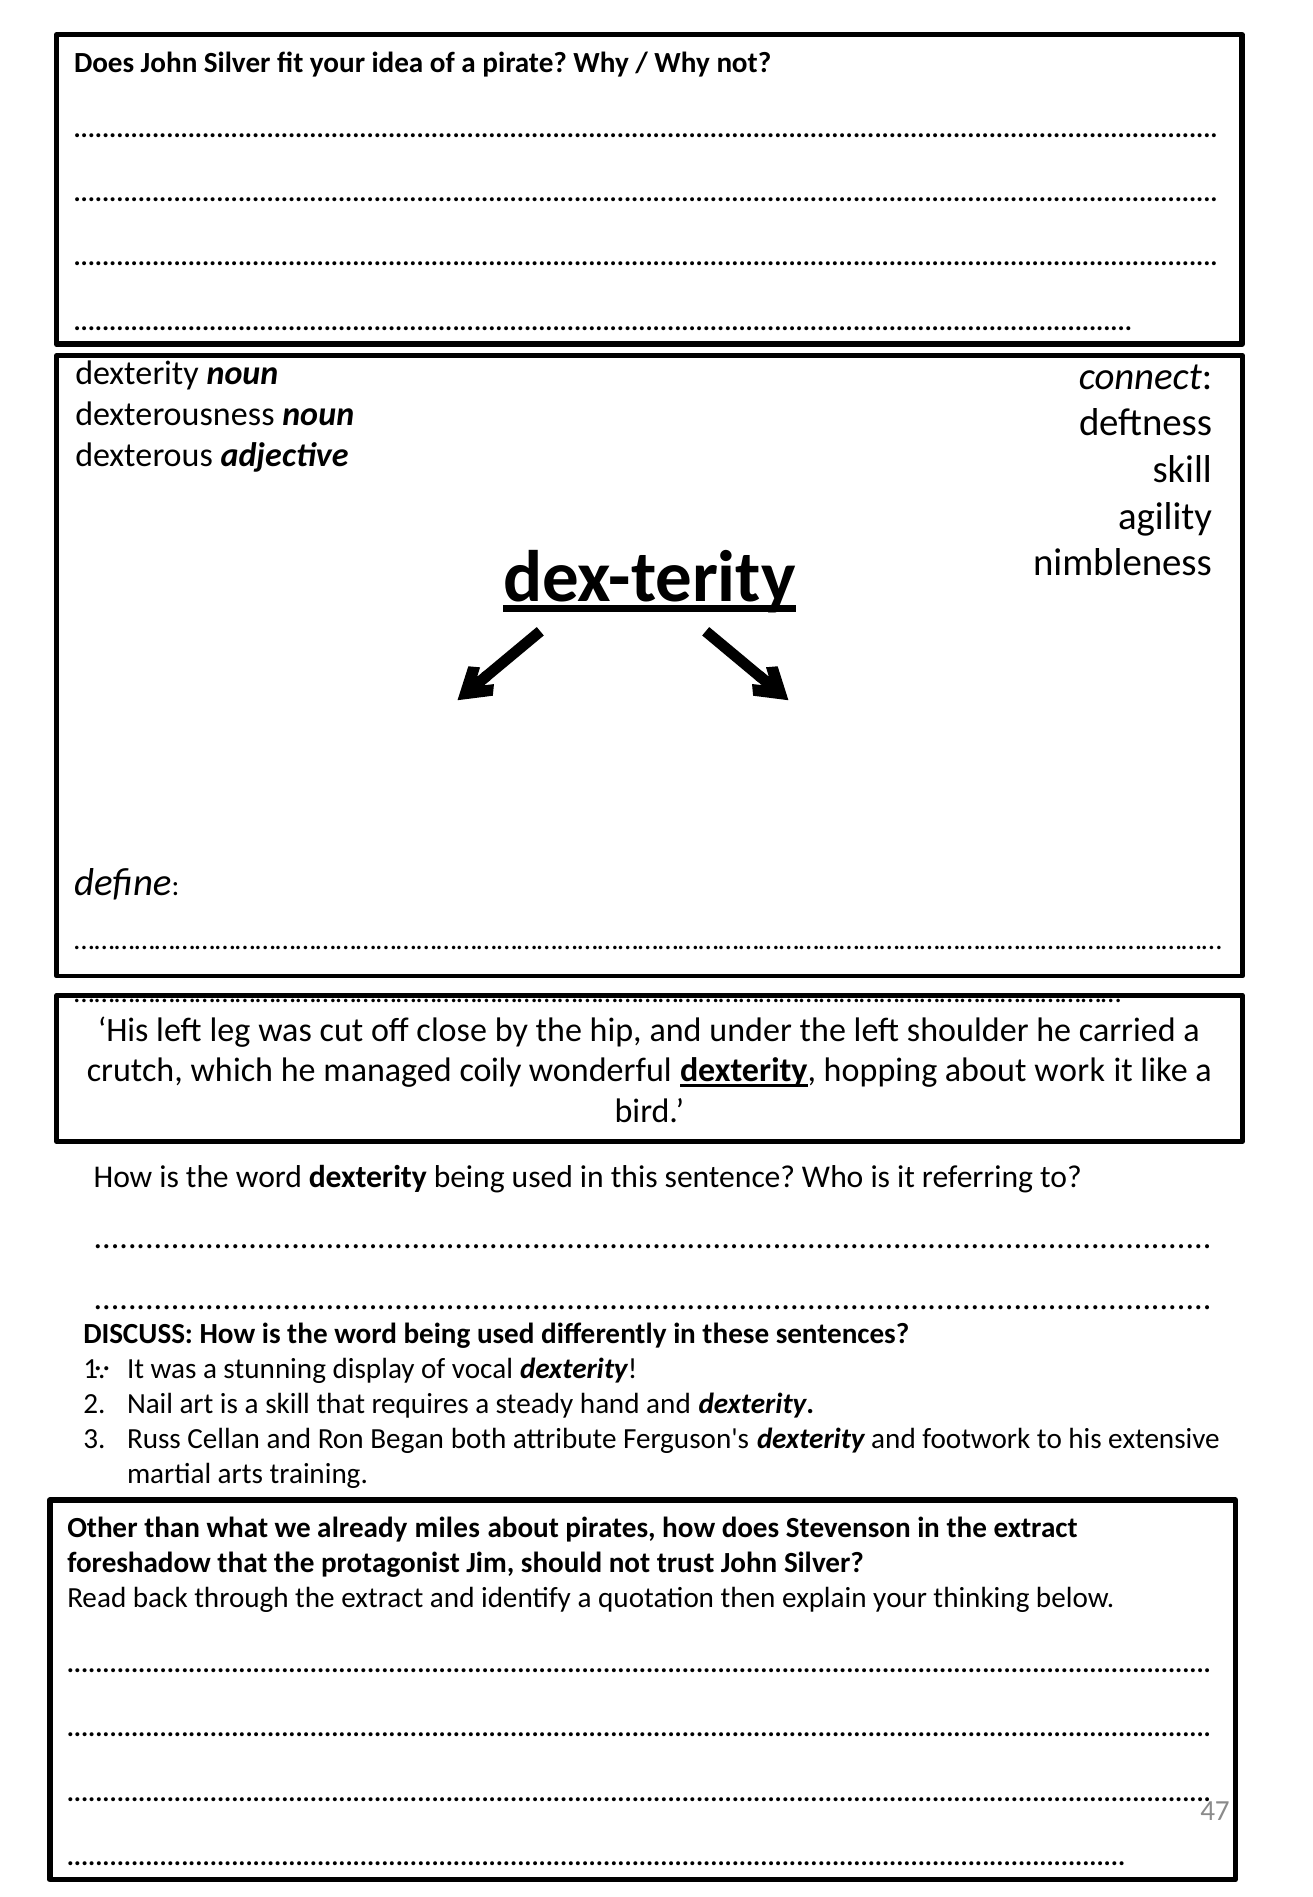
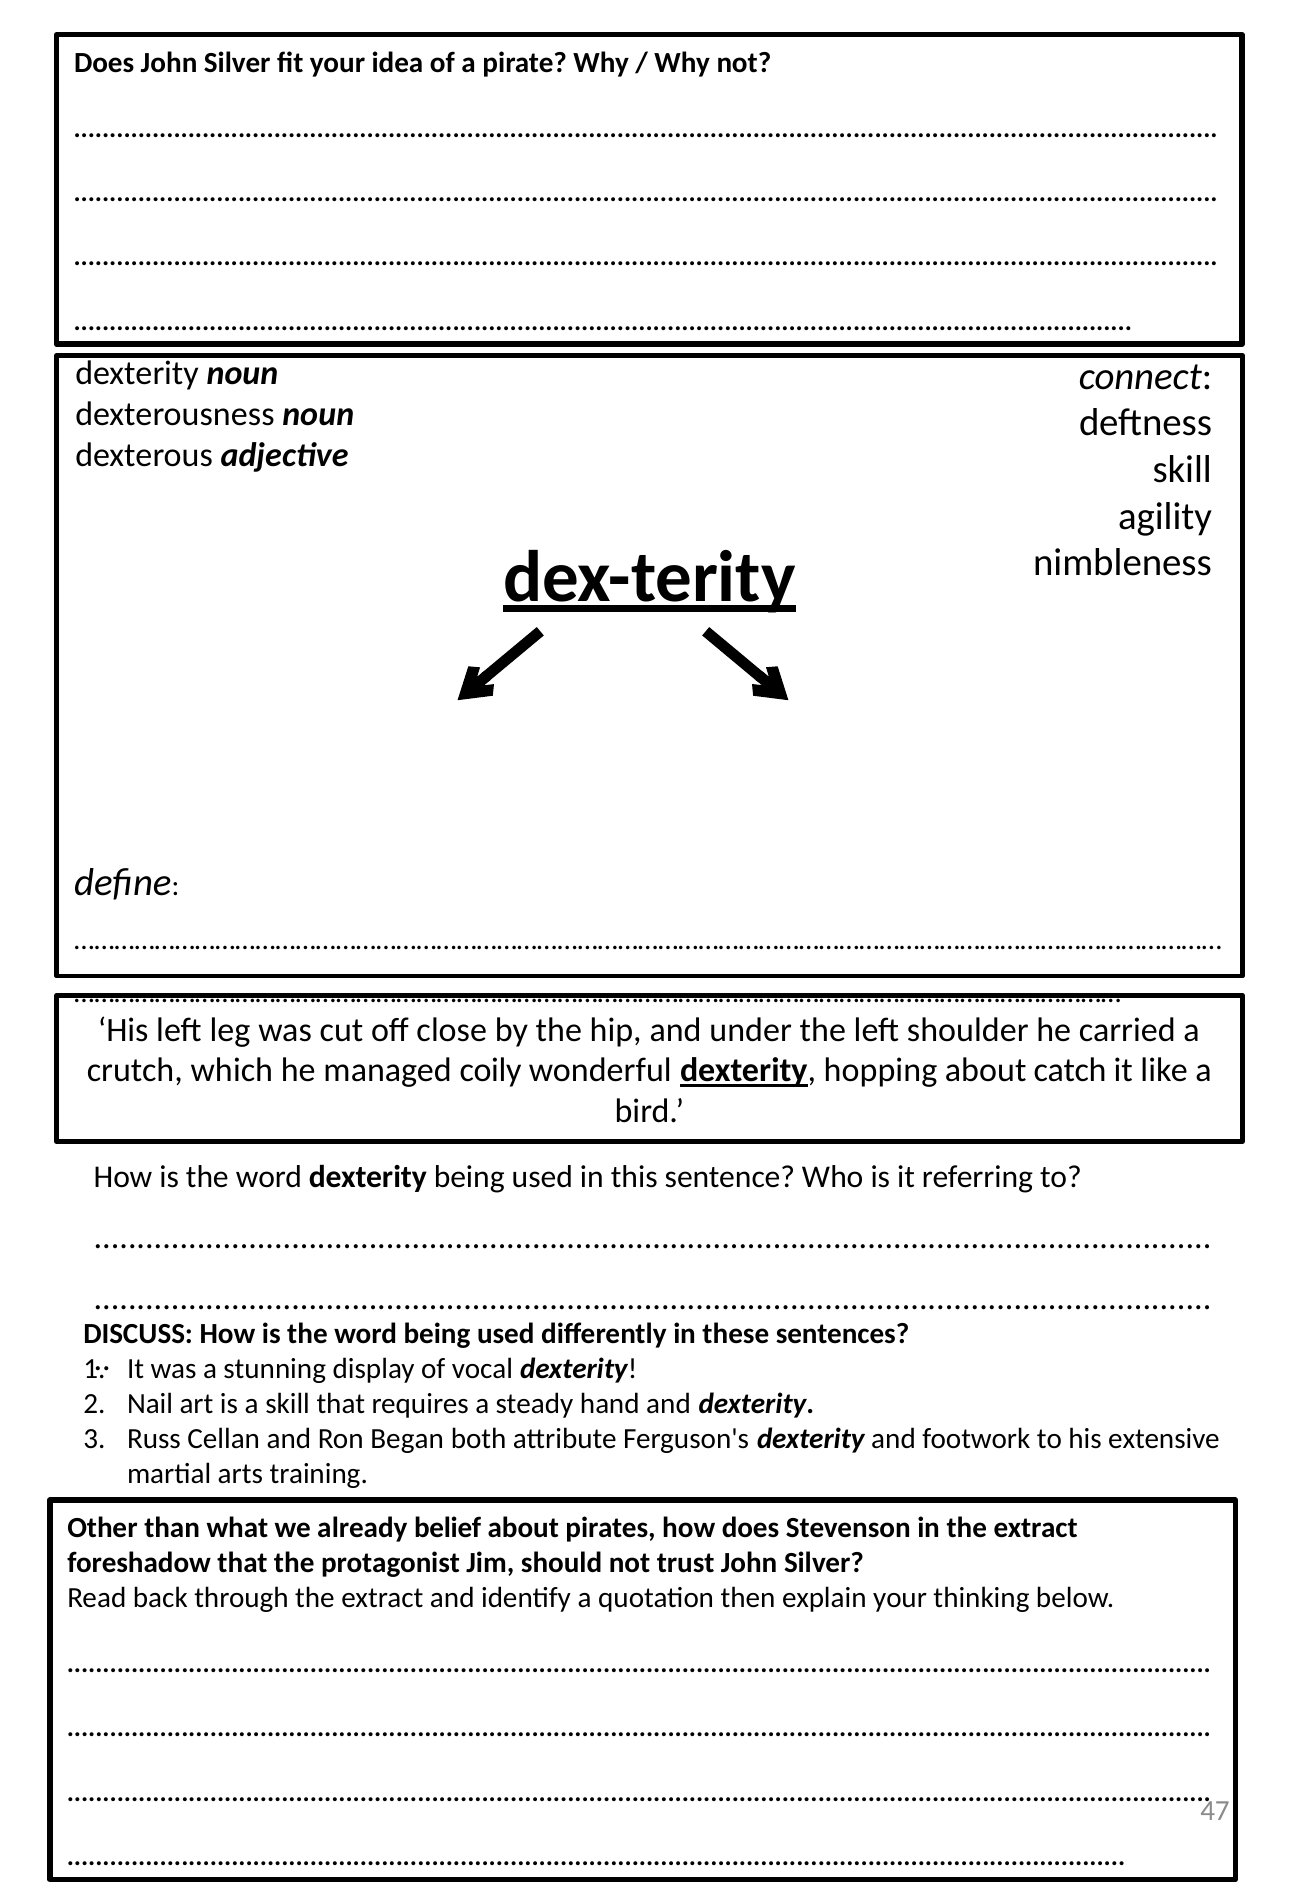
work: work -> catch
miles: miles -> belief
